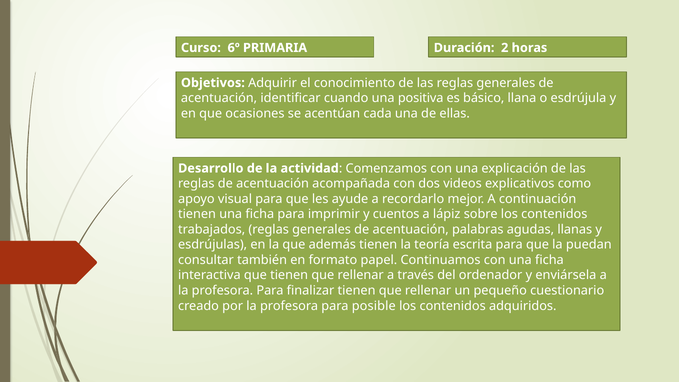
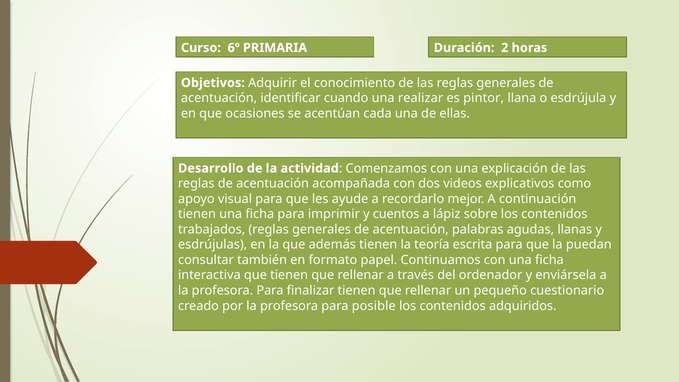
positiva: positiva -> realizar
básico: básico -> pintor
